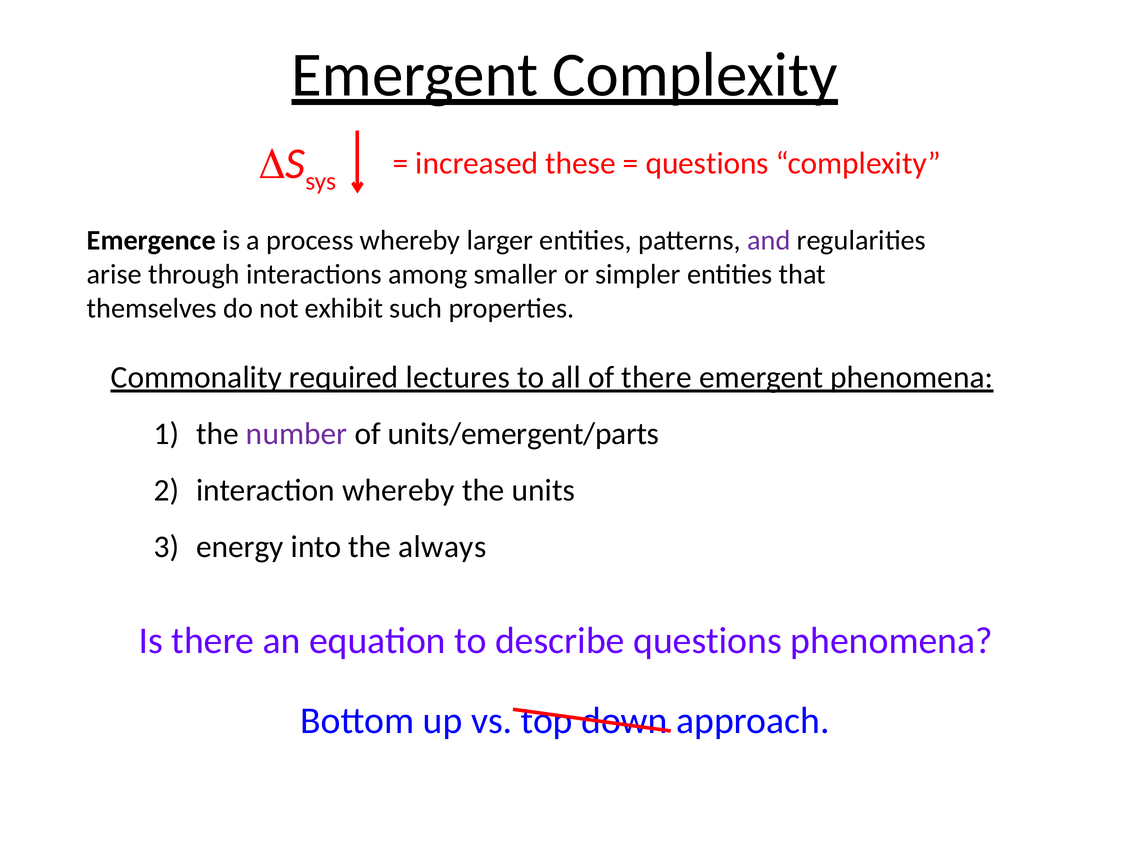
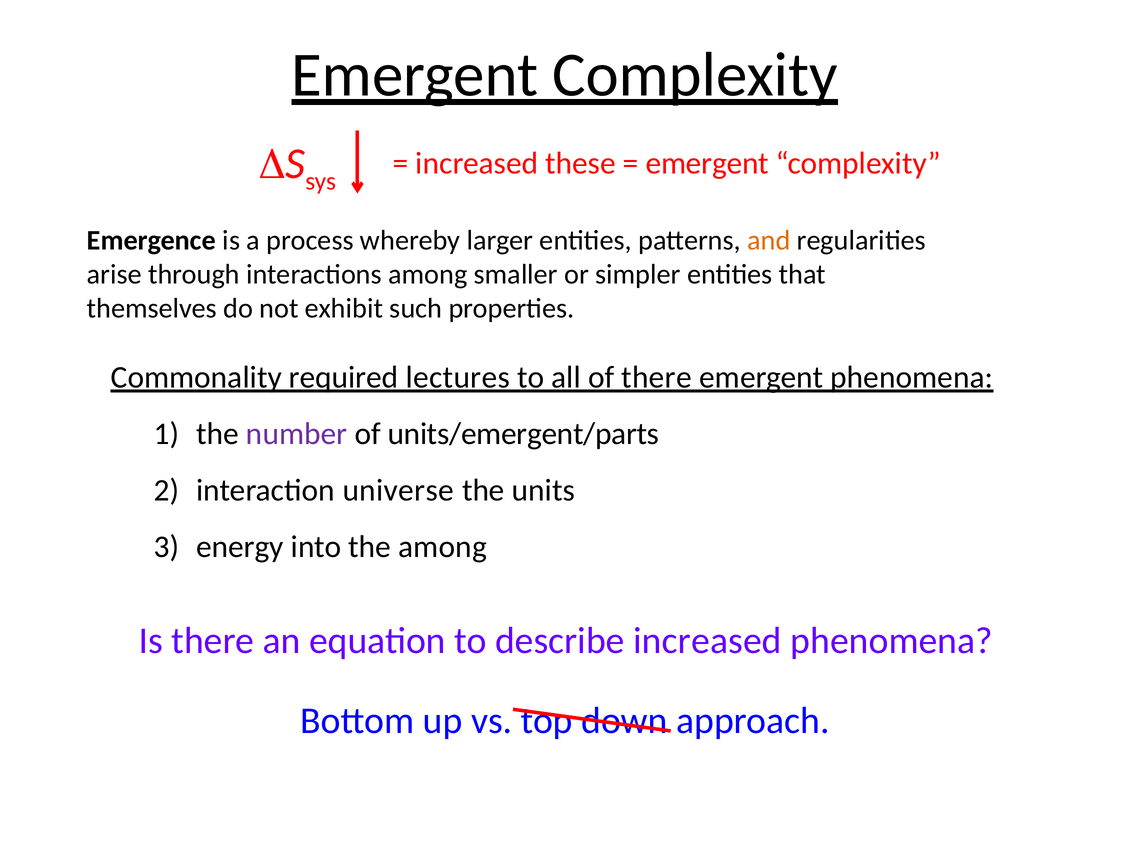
questions at (707, 163): questions -> emergent
and colour: purple -> orange
interaction whereby: whereby -> universe
the always: always -> among
describe questions: questions -> increased
